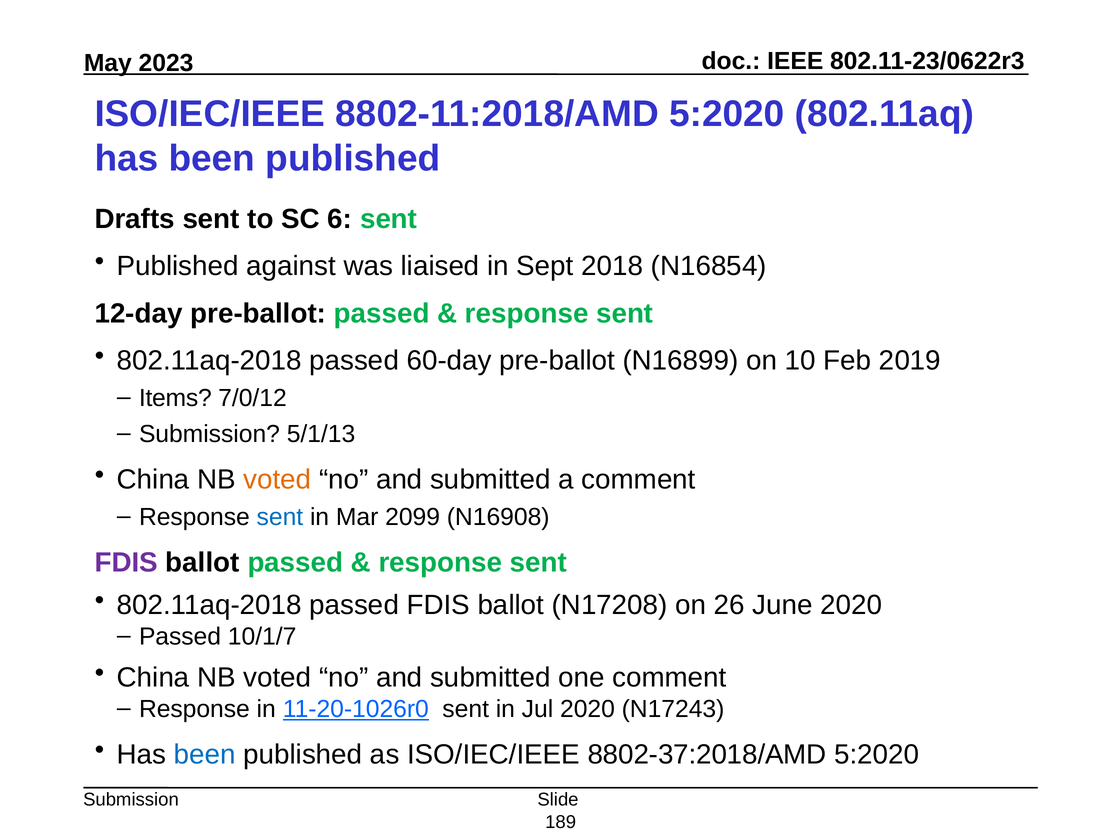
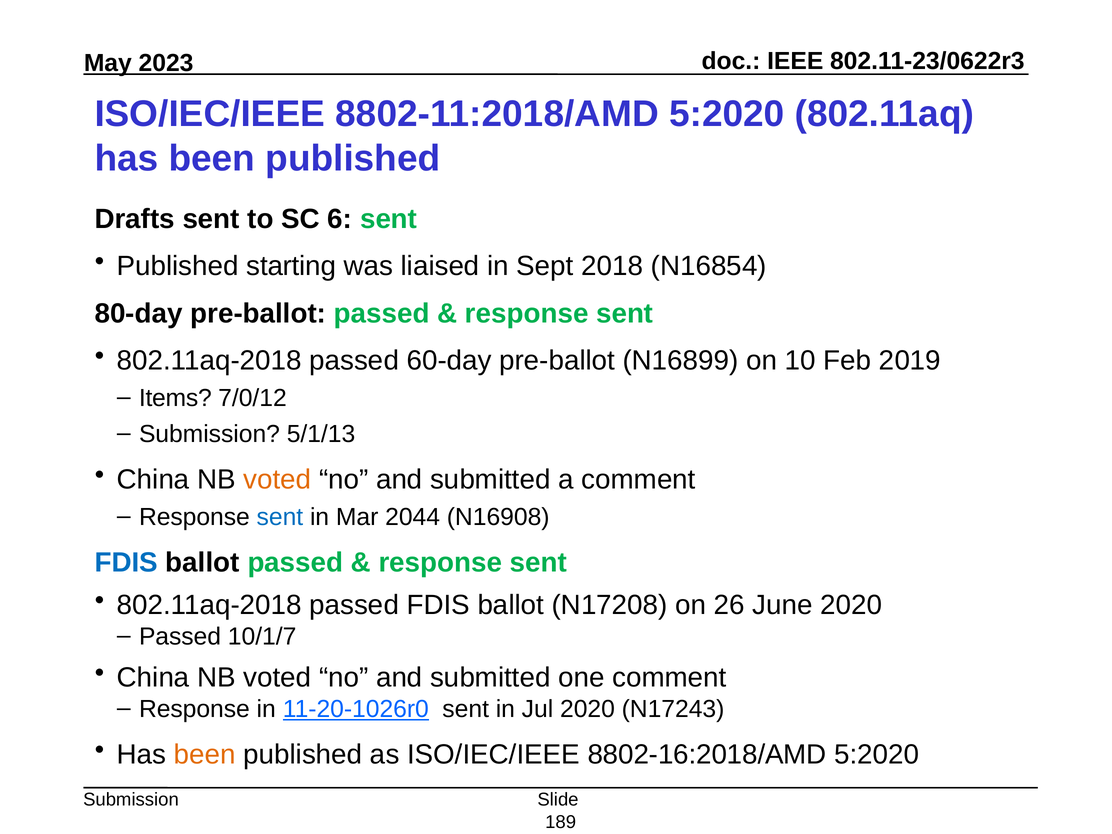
against: against -> starting
12-day: 12-day -> 80-day
2099: 2099 -> 2044
FDIS at (126, 563) colour: purple -> blue
been at (205, 755) colour: blue -> orange
8802-37:2018/AMD: 8802-37:2018/AMD -> 8802-16:2018/AMD
